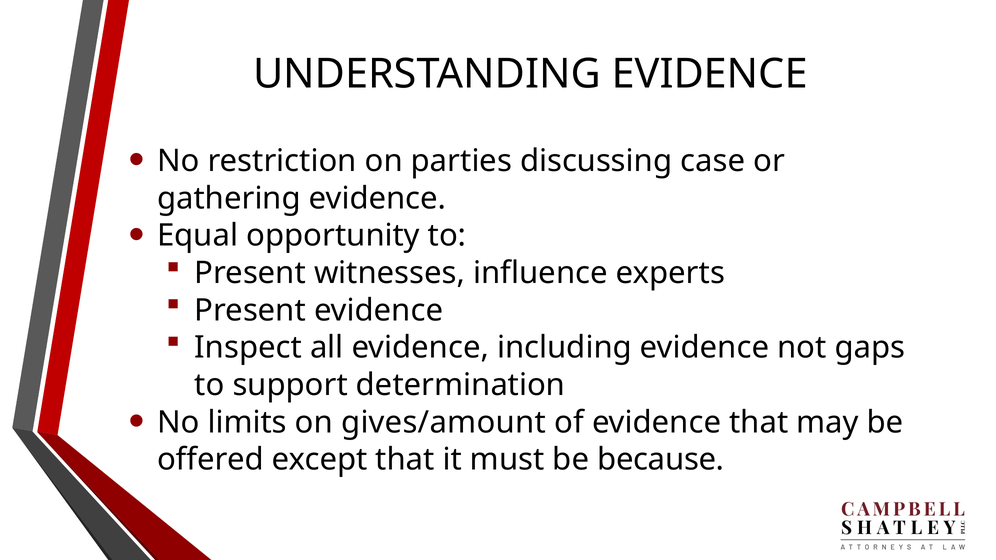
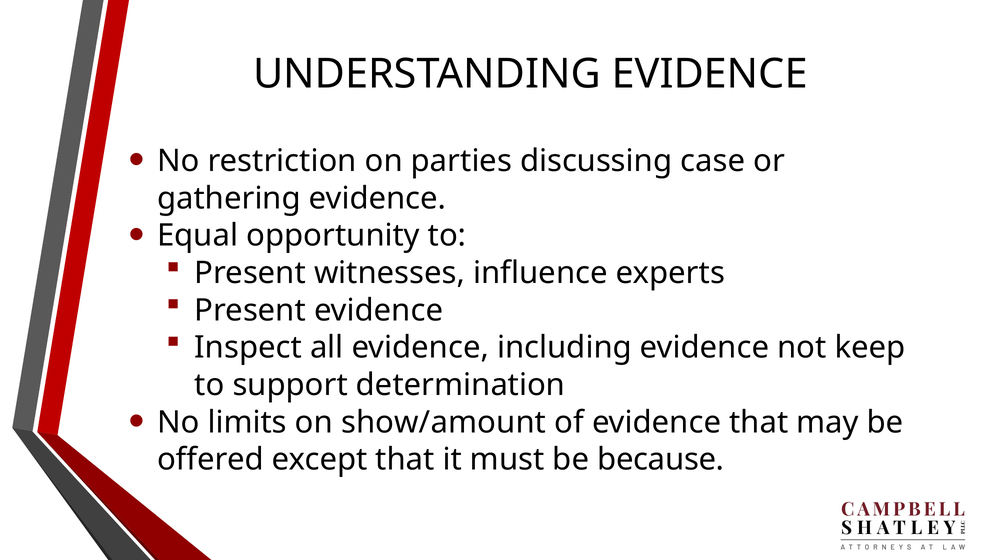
gaps: gaps -> keep
gives/amount: gives/amount -> show/amount
